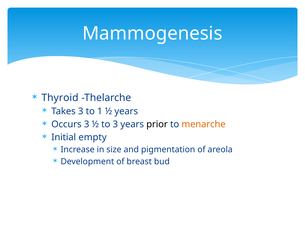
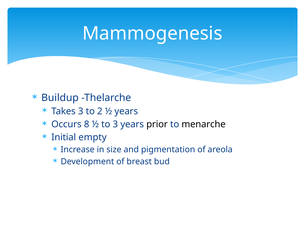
Thyroid: Thyroid -> Buildup
1: 1 -> 2
Occurs 3: 3 -> 8
menarche colour: orange -> black
